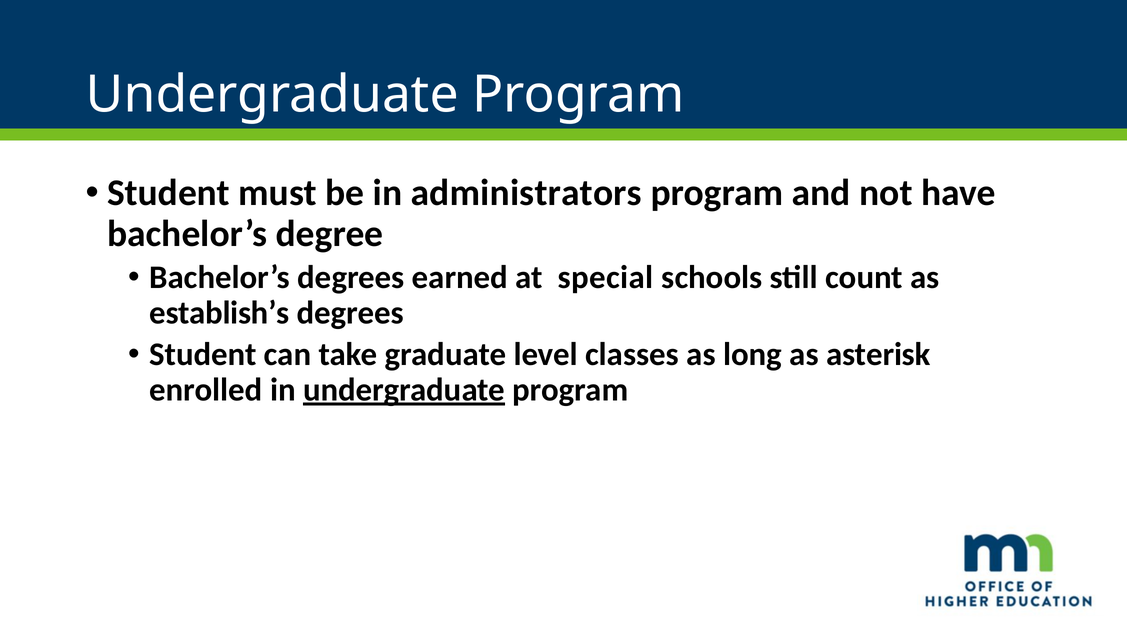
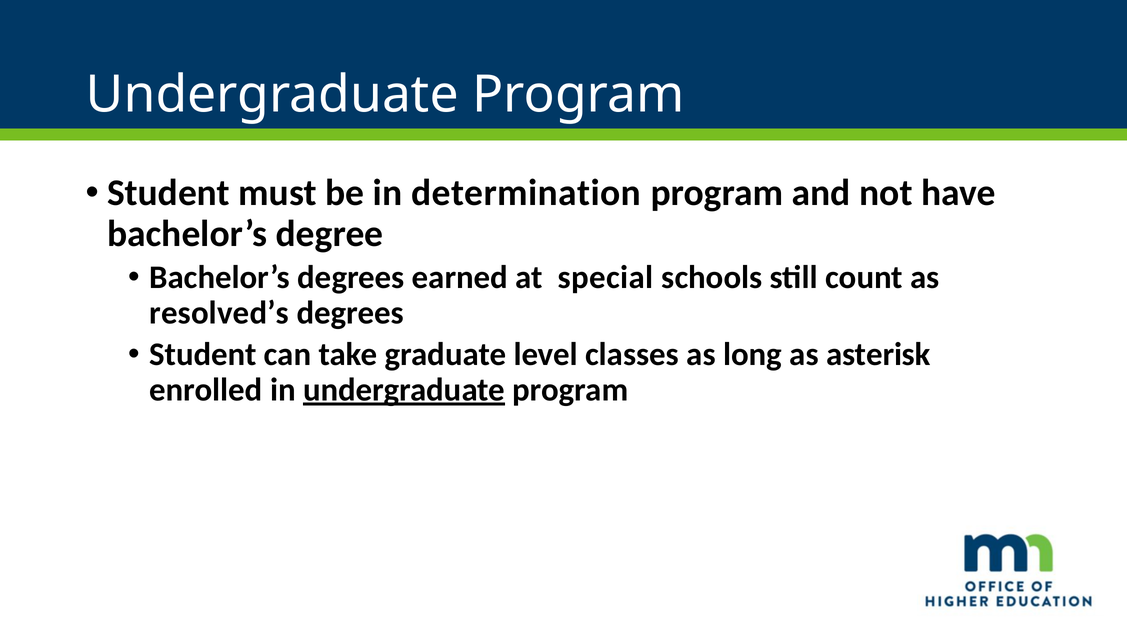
administrators: administrators -> determination
establish’s: establish’s -> resolved’s
